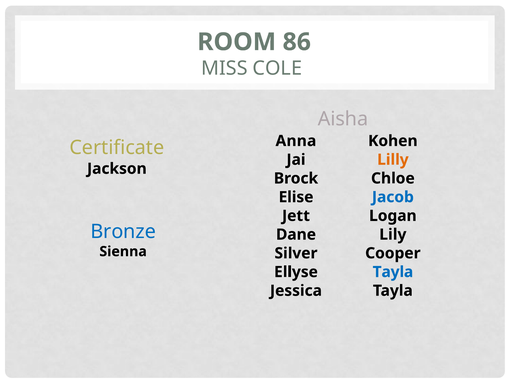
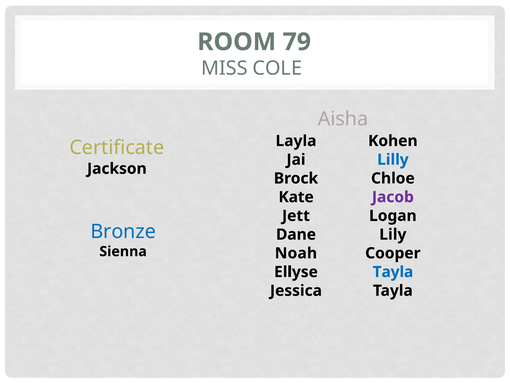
86: 86 -> 79
Anna: Anna -> Layla
Lilly colour: orange -> blue
Elise: Elise -> Kate
Jacob colour: blue -> purple
Silver: Silver -> Noah
